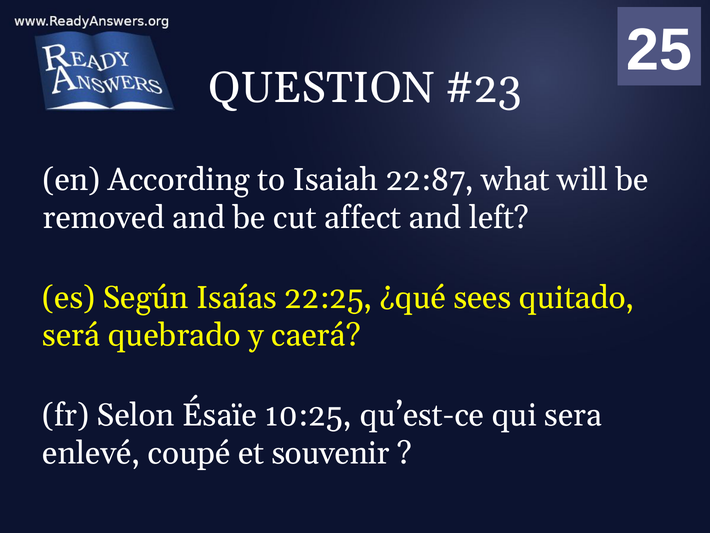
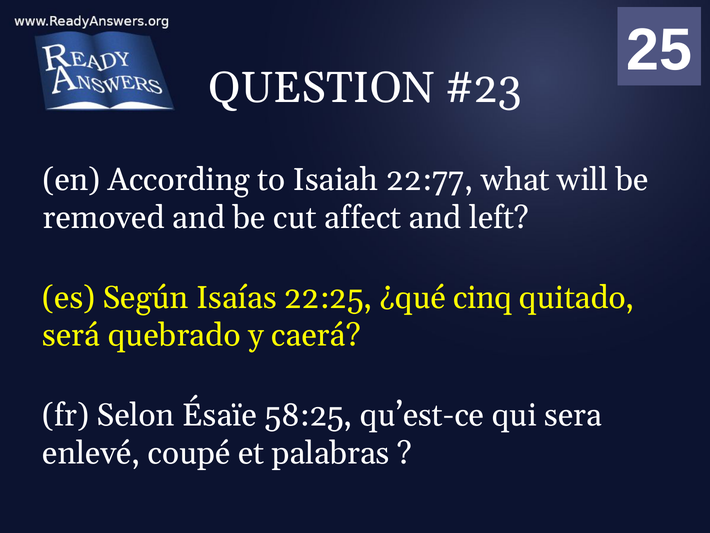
22:87: 22:87 -> 22:77
sees: sees -> cinq
10:25: 10:25 -> 58:25
souvenir: souvenir -> palabras
